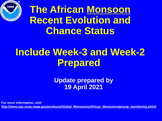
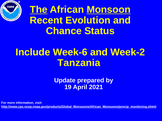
The underline: none -> present
Week-3: Week-3 -> Week-6
Prepared at (79, 63): Prepared -> Tanzania
